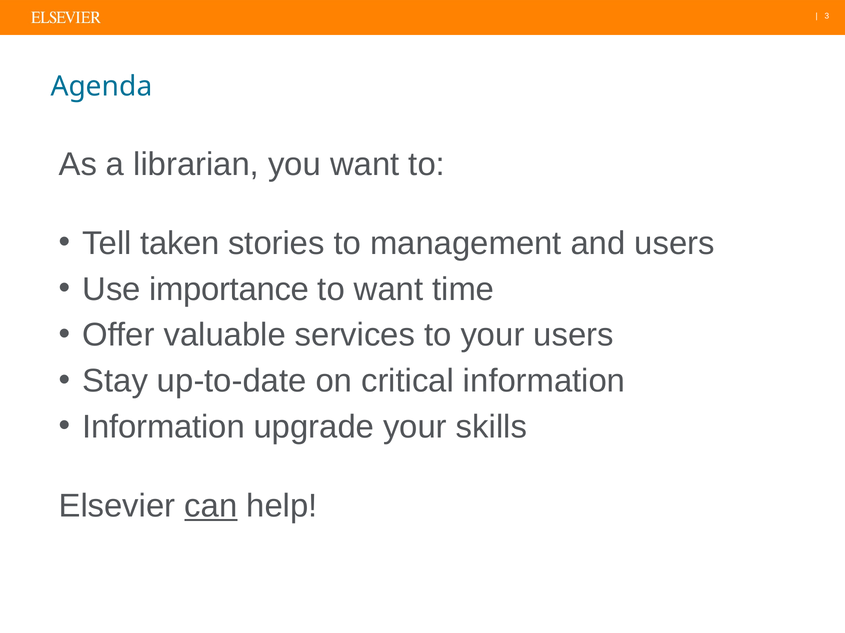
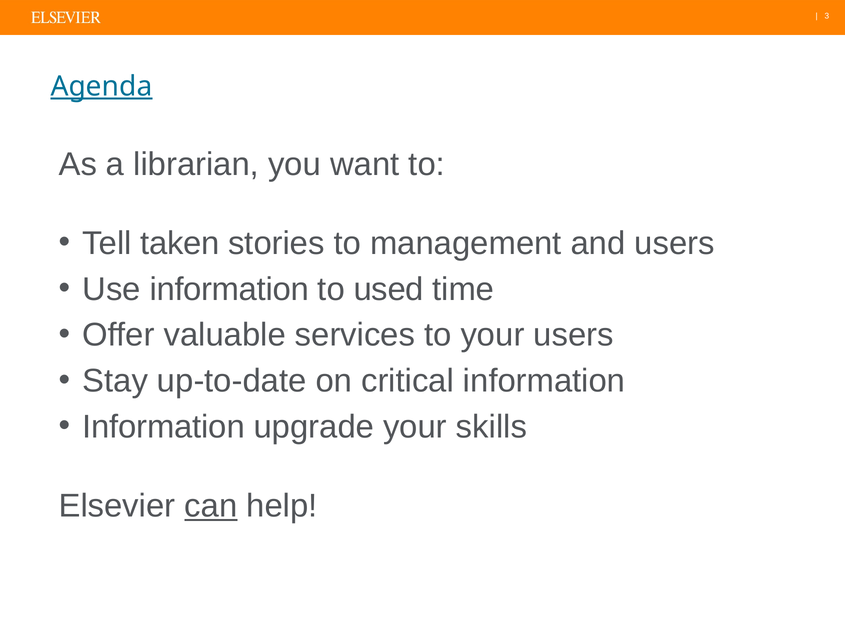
Agenda underline: none -> present
Use importance: importance -> information
to want: want -> used
